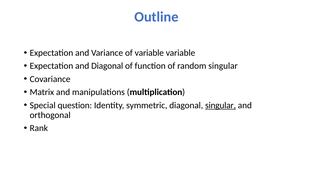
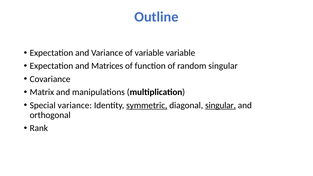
and Diagonal: Diagonal -> Matrices
Special question: question -> variance
symmetric underline: none -> present
